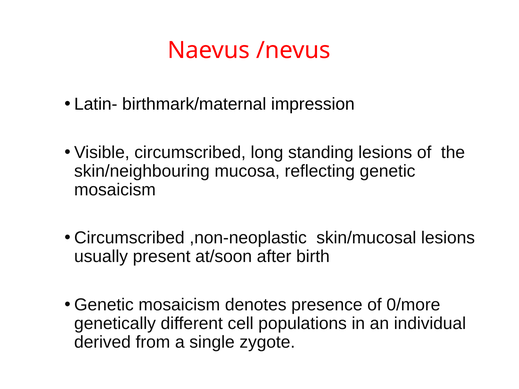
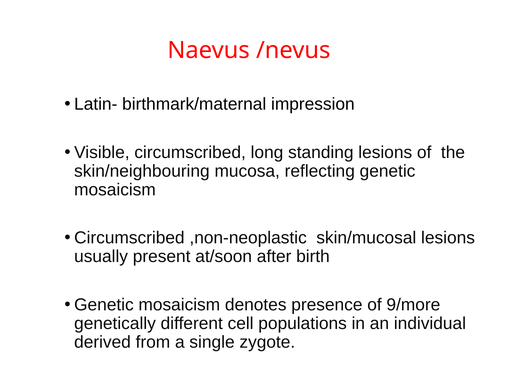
0/more: 0/more -> 9/more
